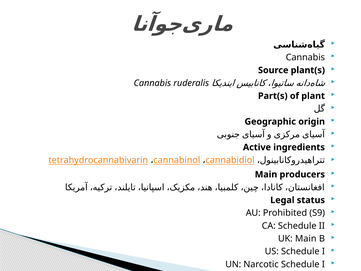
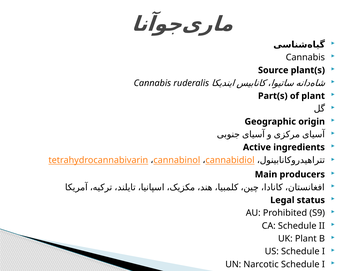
UK Main: Main -> Plant
